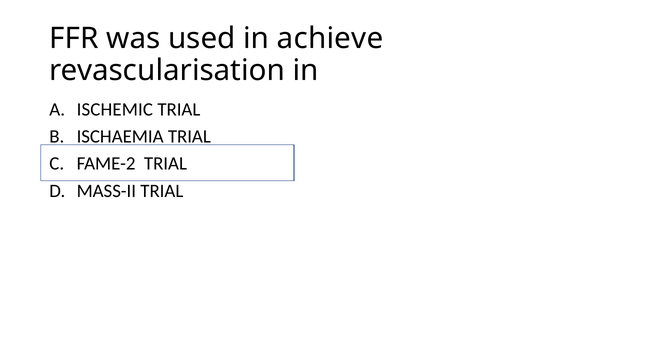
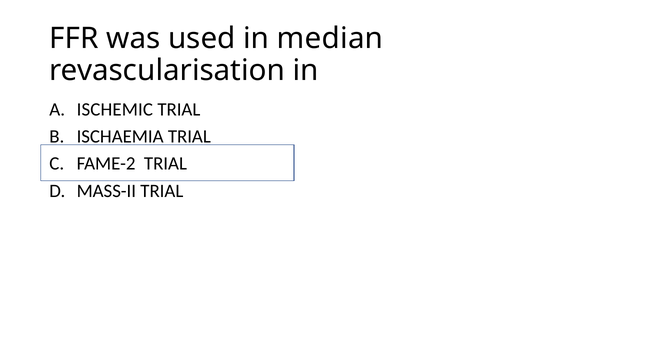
achieve: achieve -> median
